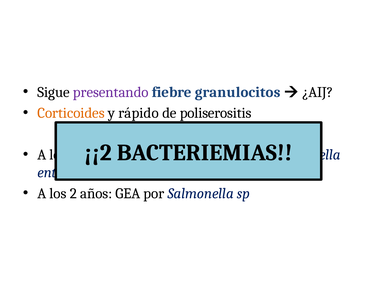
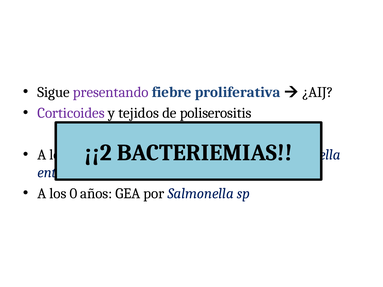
granulocitos: granulocitos -> proliferativa
Corticoides colour: orange -> purple
rápido: rápido -> tejidos
2: 2 -> 0
